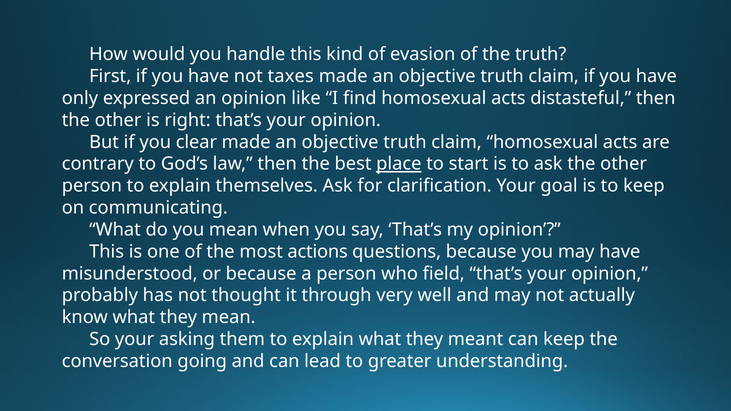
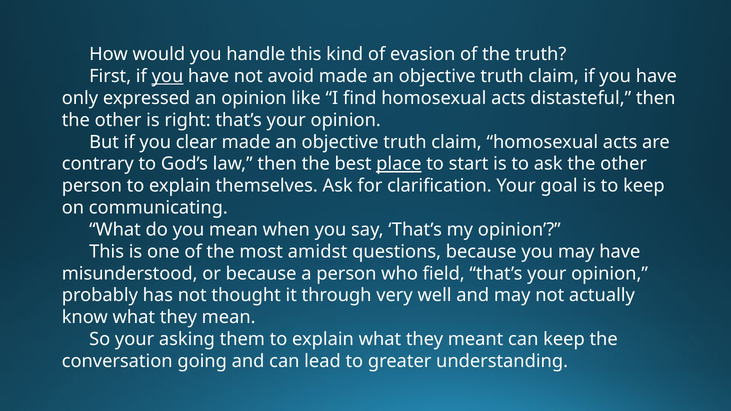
you at (167, 76) underline: none -> present
taxes: taxes -> avoid
actions: actions -> amidst
